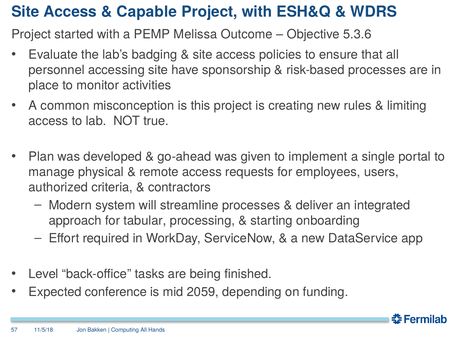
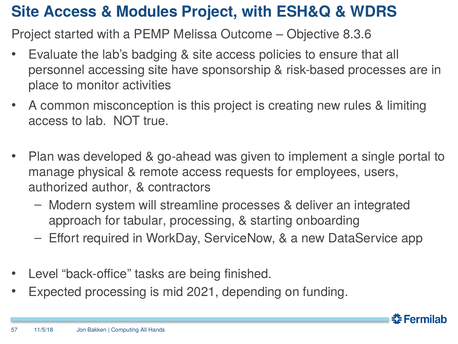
Capable: Capable -> Modules
5.3.6: 5.3.6 -> 8.3.6
criteria: criteria -> author
Expected conference: conference -> processing
2059: 2059 -> 2021
